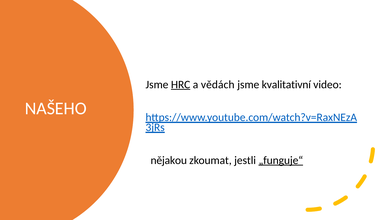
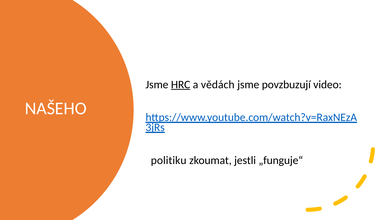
kvalitativní: kvalitativní -> povzbuzují
nějakou: nějakou -> politiku
„funguje“ underline: present -> none
